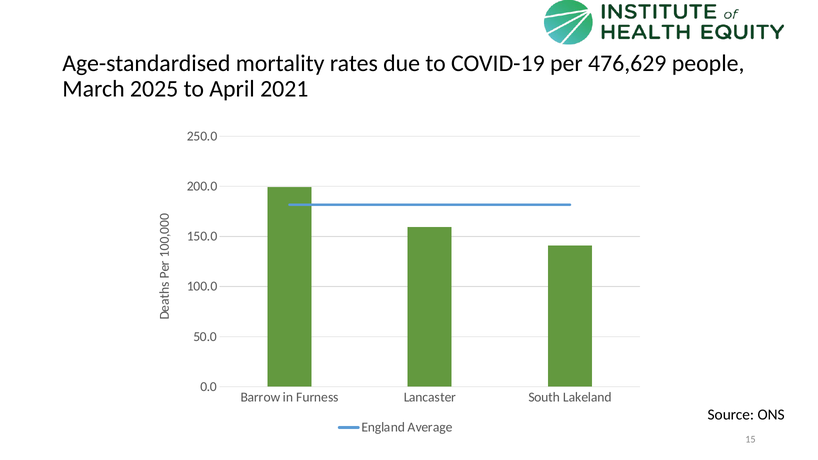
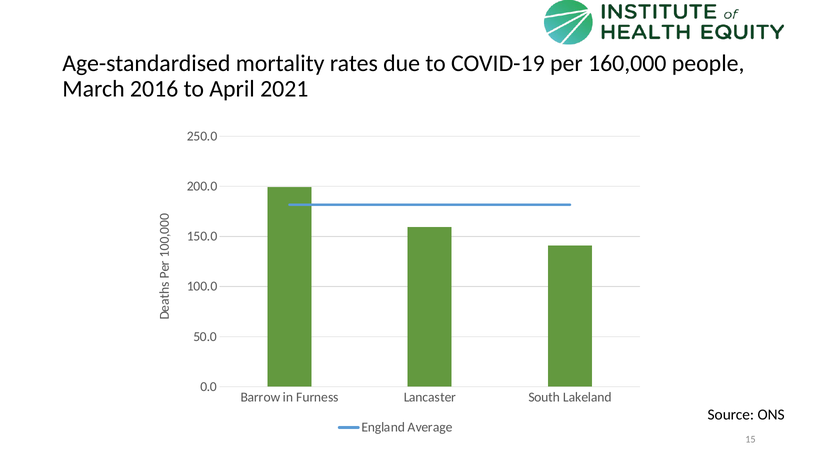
476,629: 476,629 -> 160,000
2025: 2025 -> 2016
